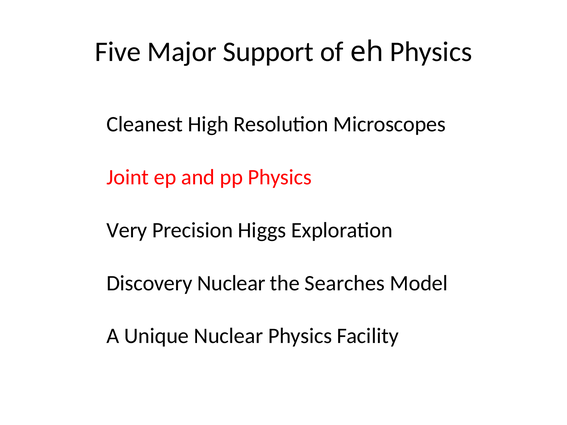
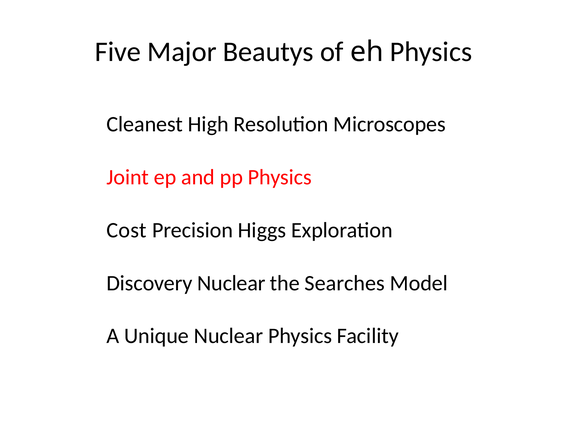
Support: Support -> Beautys
Very: Very -> Cost
